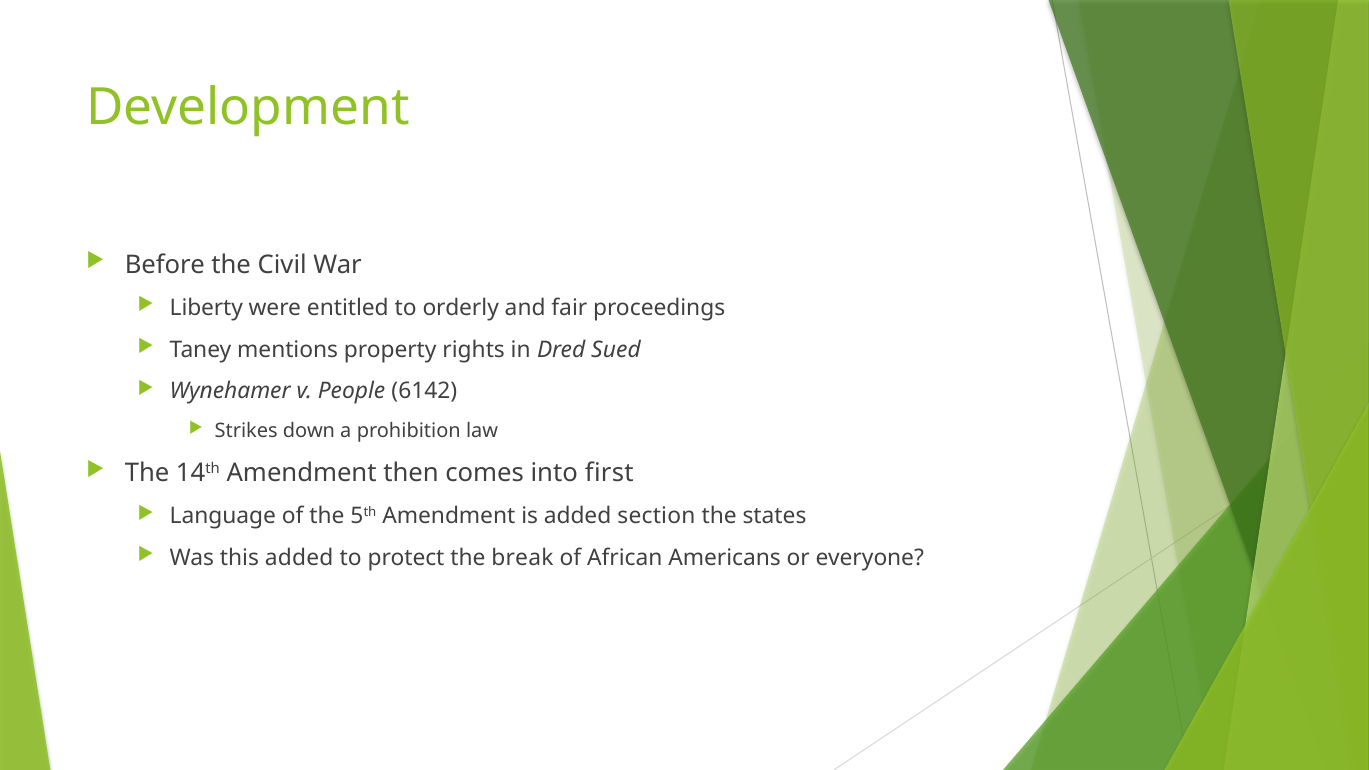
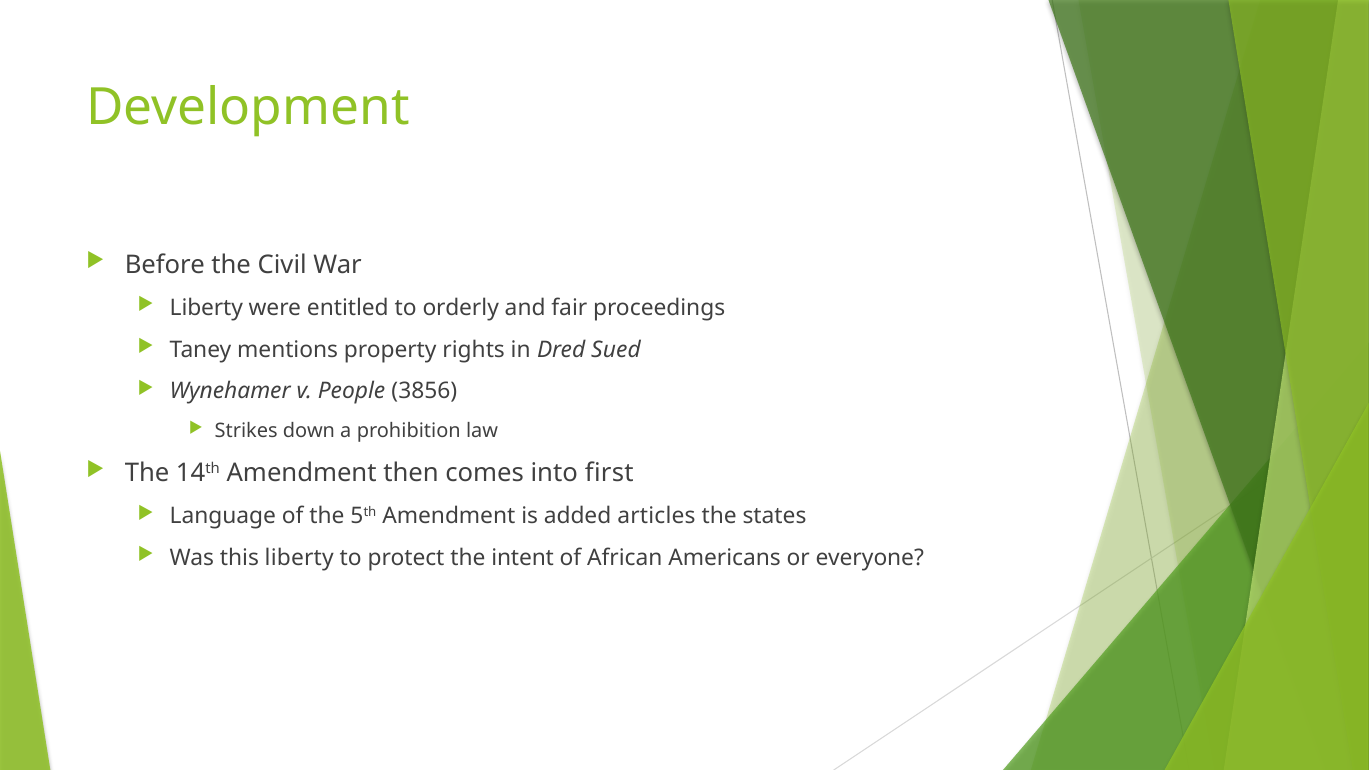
6142: 6142 -> 3856
section: section -> articles
this added: added -> liberty
break: break -> intent
